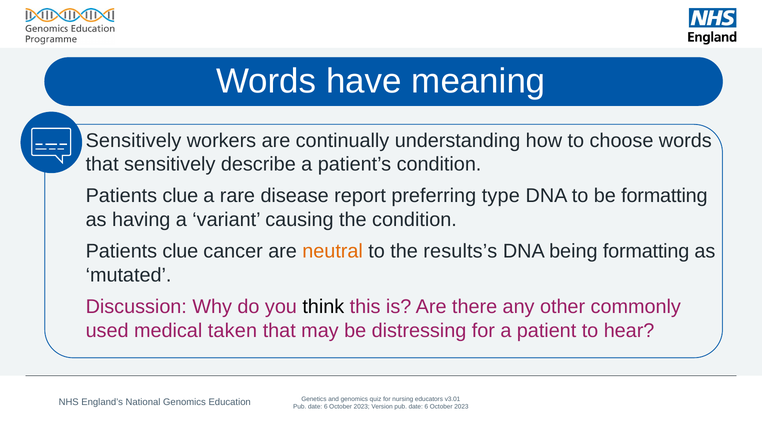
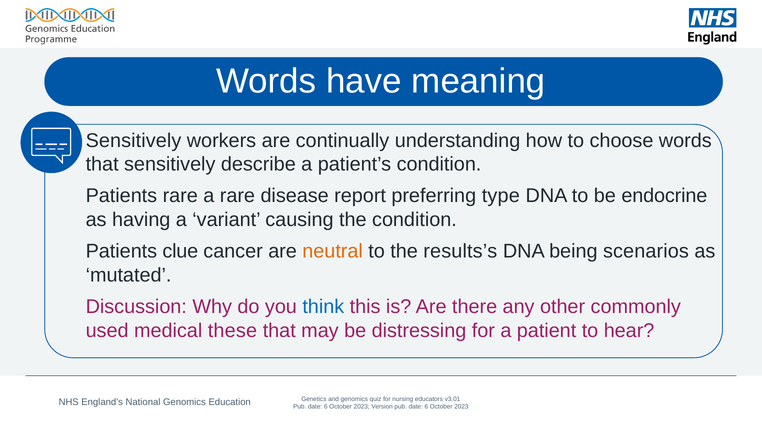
clue at (180, 196): clue -> rare
be formatting: formatting -> endocrine
being formatting: formatting -> scenarios
think colour: black -> blue
taken: taken -> these
